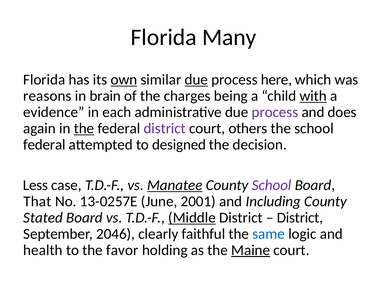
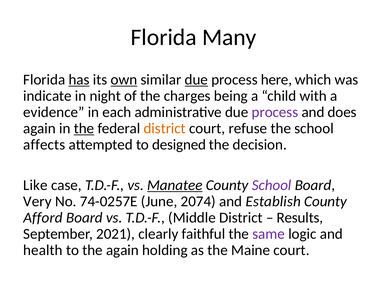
has underline: none -> present
reasons: reasons -> indicate
brain: brain -> night
with underline: present -> none
district at (165, 129) colour: purple -> orange
others: others -> refuse
federal at (44, 145): federal -> affects
Less: Less -> Like
That: That -> Very
13-0257E: 13-0257E -> 74-0257E
2001: 2001 -> 2074
Including: Including -> Establish
Stated: Stated -> Afford
Middle underline: present -> none
District at (300, 218): District -> Results
2046: 2046 -> 2021
same colour: blue -> purple
the favor: favor -> again
Maine underline: present -> none
